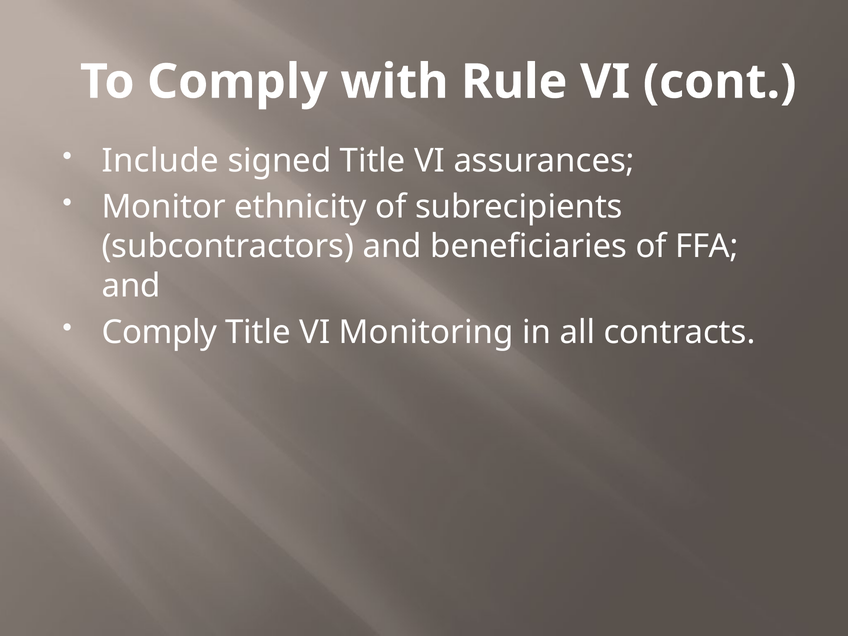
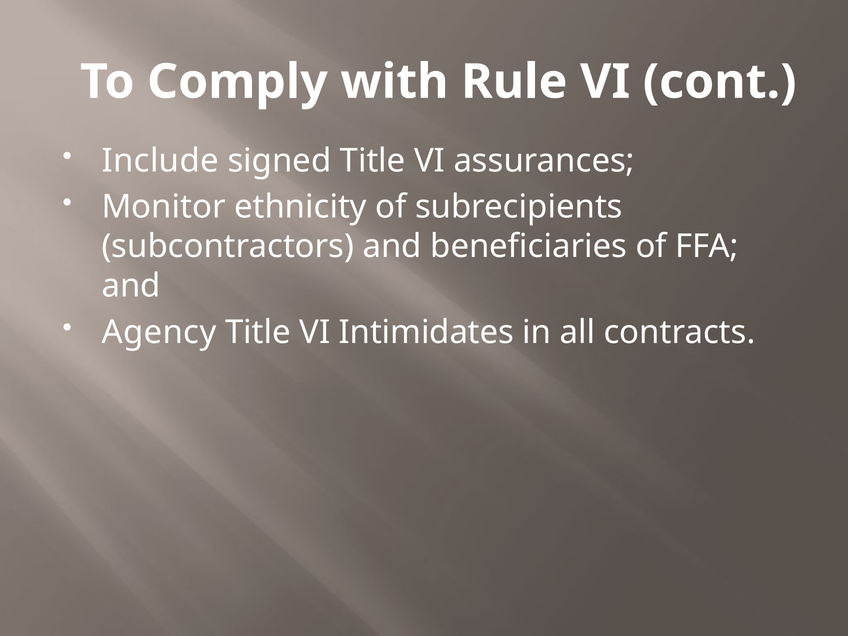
Comply at (159, 332): Comply -> Agency
Monitoring: Monitoring -> Intimidates
